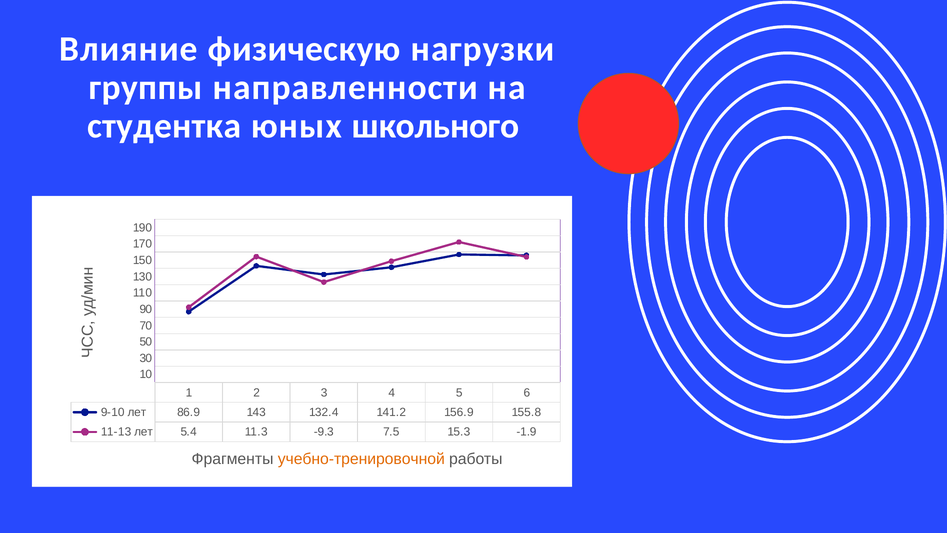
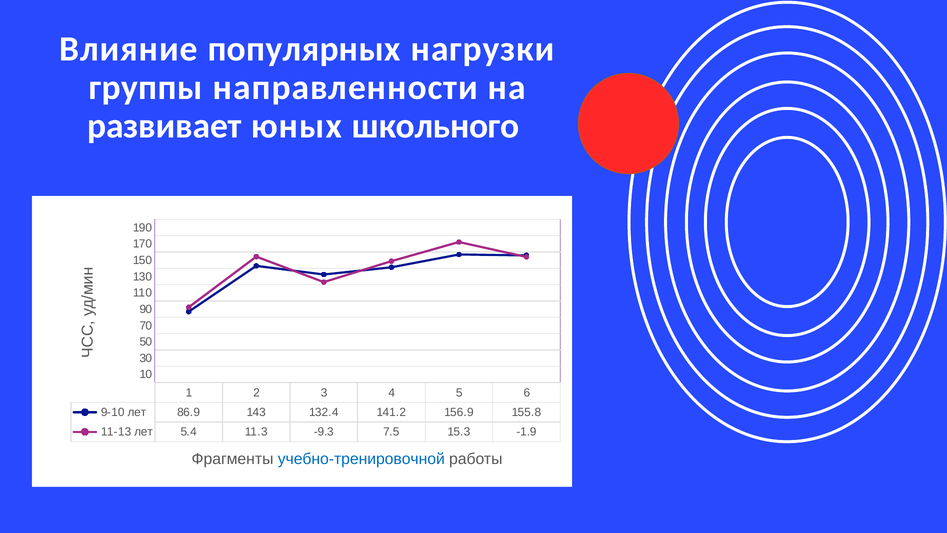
физическую: физическую -> популярных
студентка: студентка -> развивает
учебно-тренировочной colour: orange -> blue
